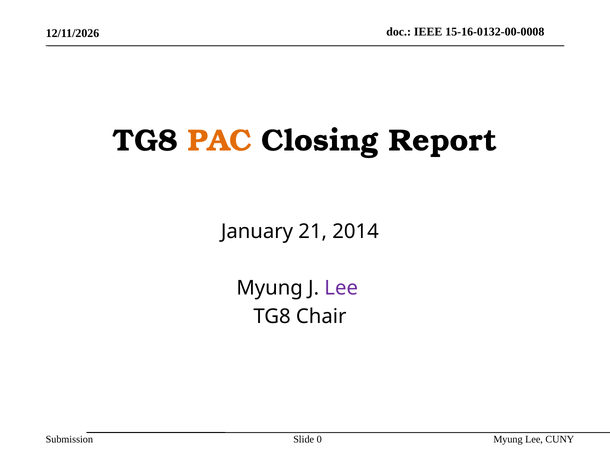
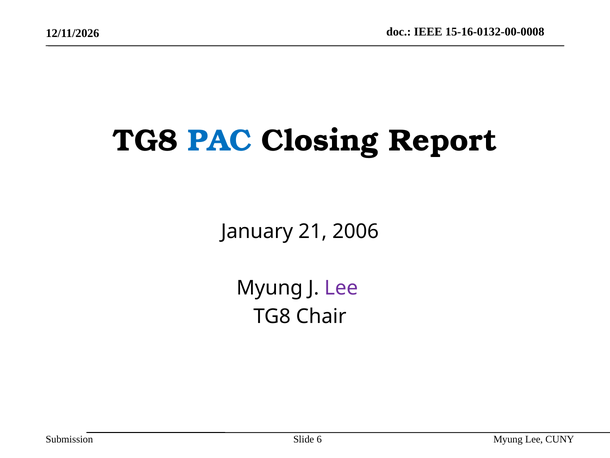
PAC colour: orange -> blue
2014: 2014 -> 2006
0: 0 -> 6
